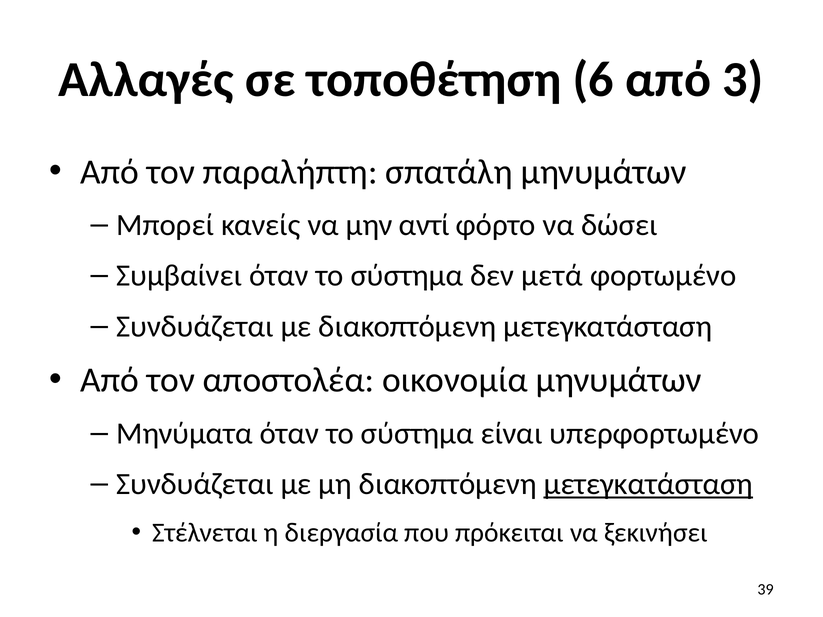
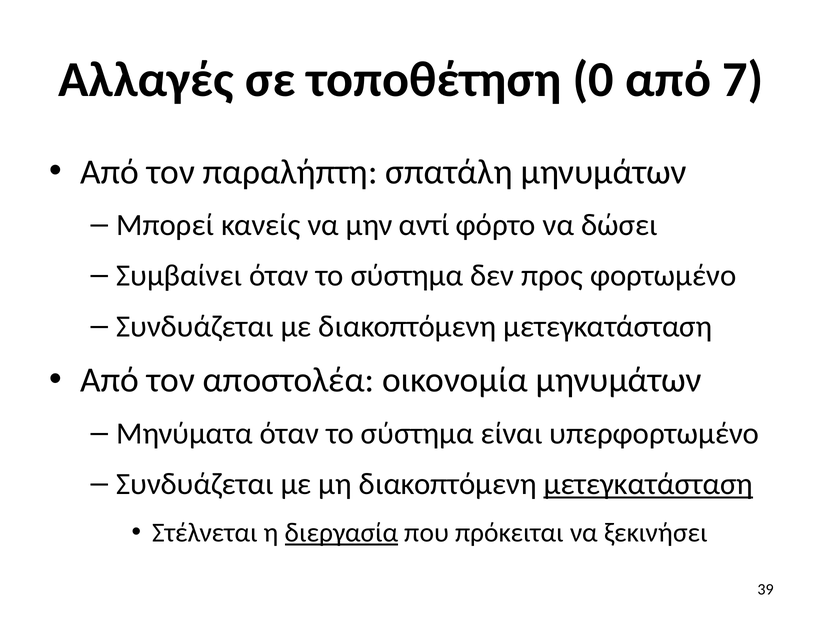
6: 6 -> 0
3: 3 -> 7
μετά: μετά -> προς
διεργασία underline: none -> present
